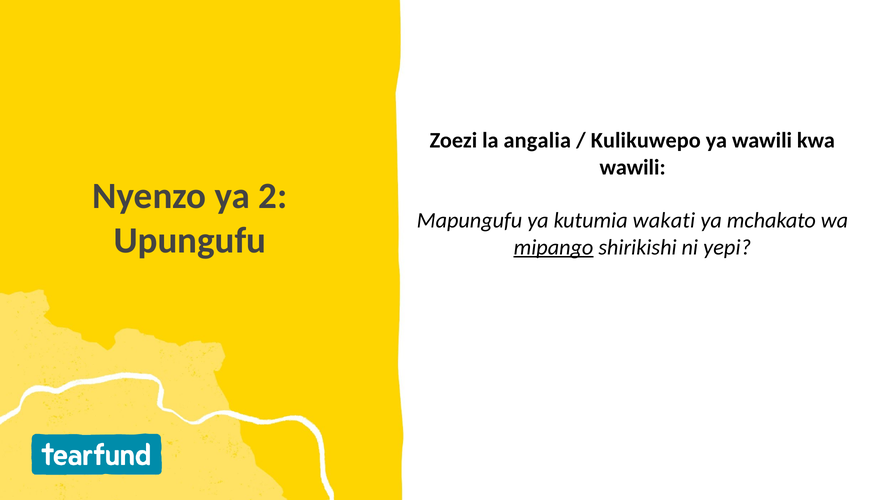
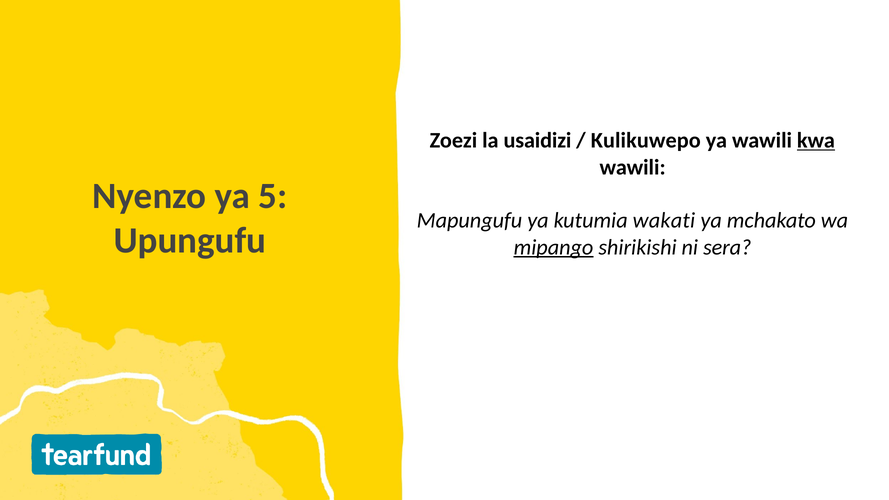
angalia: angalia -> usaidizi
kwa underline: none -> present
2: 2 -> 5
yepi: yepi -> sera
